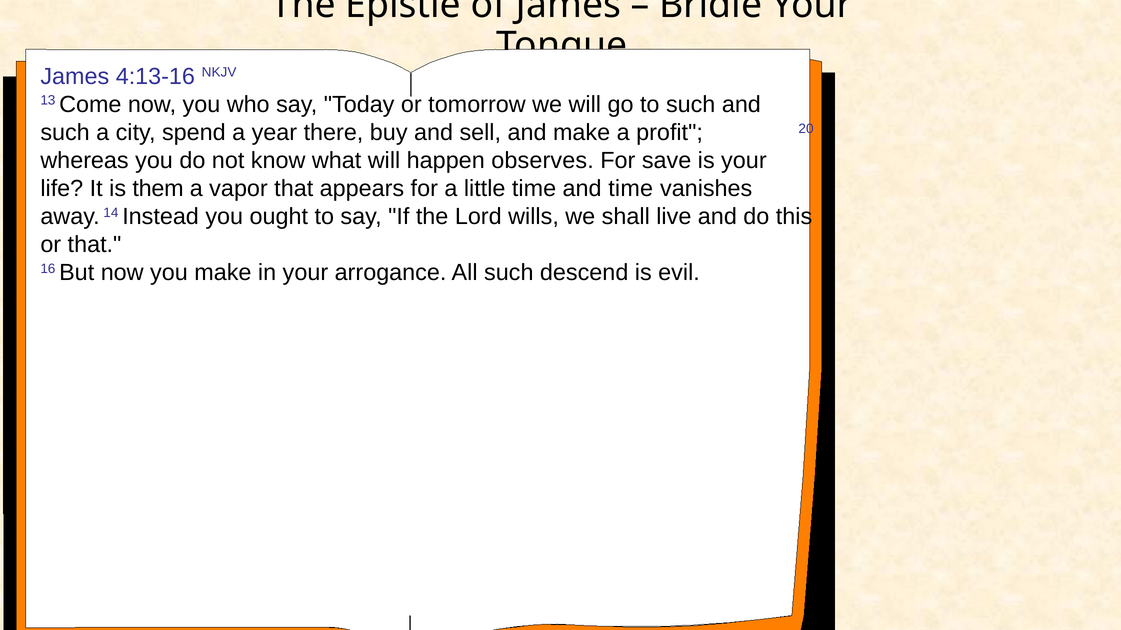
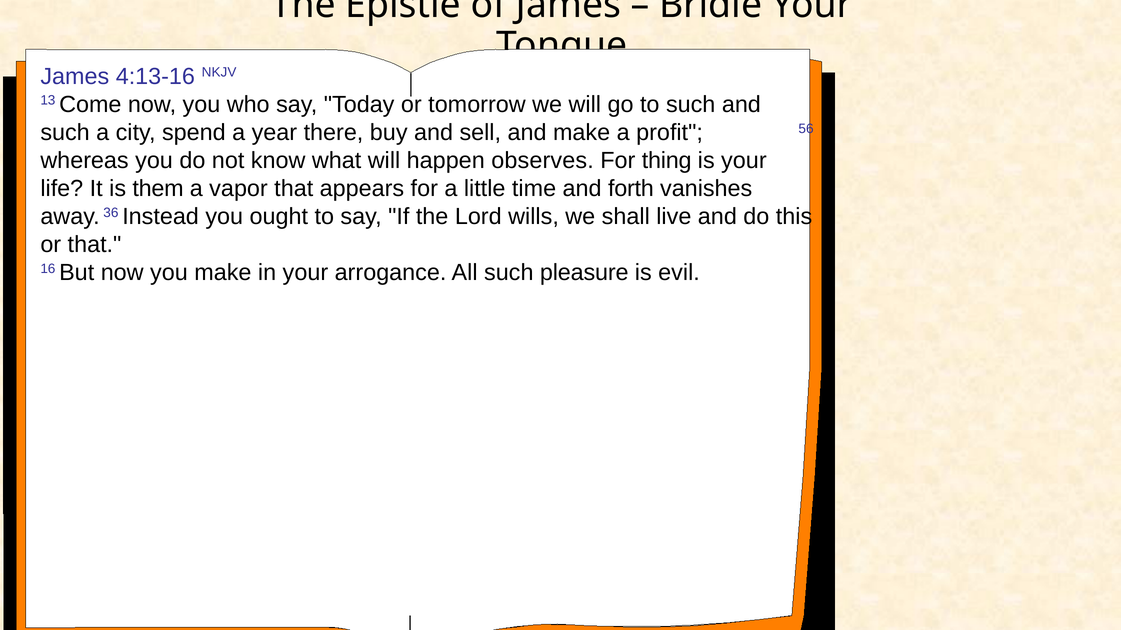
20: 20 -> 56
save: save -> thing
and time: time -> forth
14: 14 -> 36
descend: descend -> pleasure
